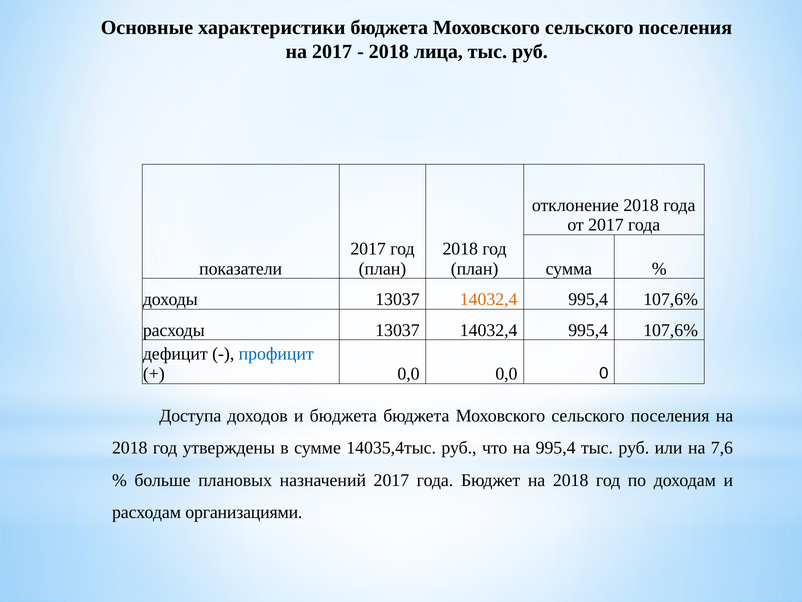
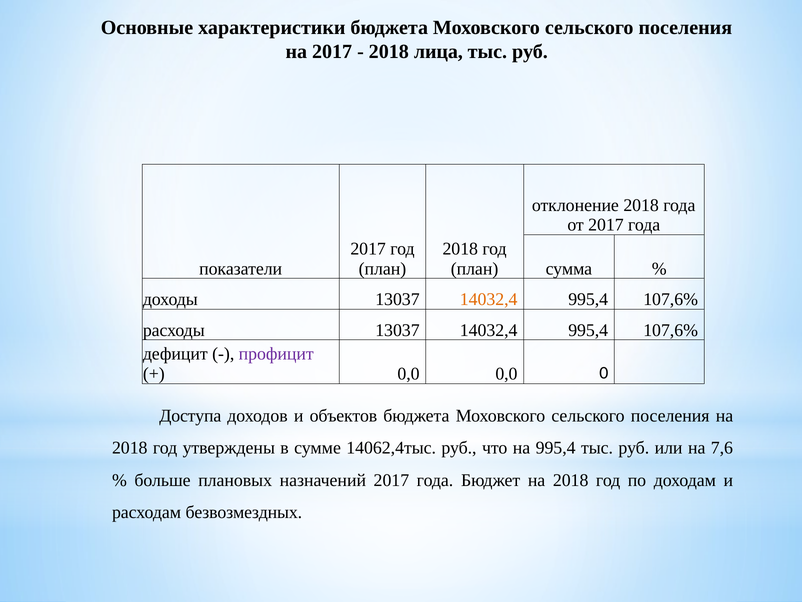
профицит colour: blue -> purple
и бюджета: бюджета -> объектов
14035,4тыс: 14035,4тыс -> 14062,4тыс
организациями: организациями -> безвозмездных
